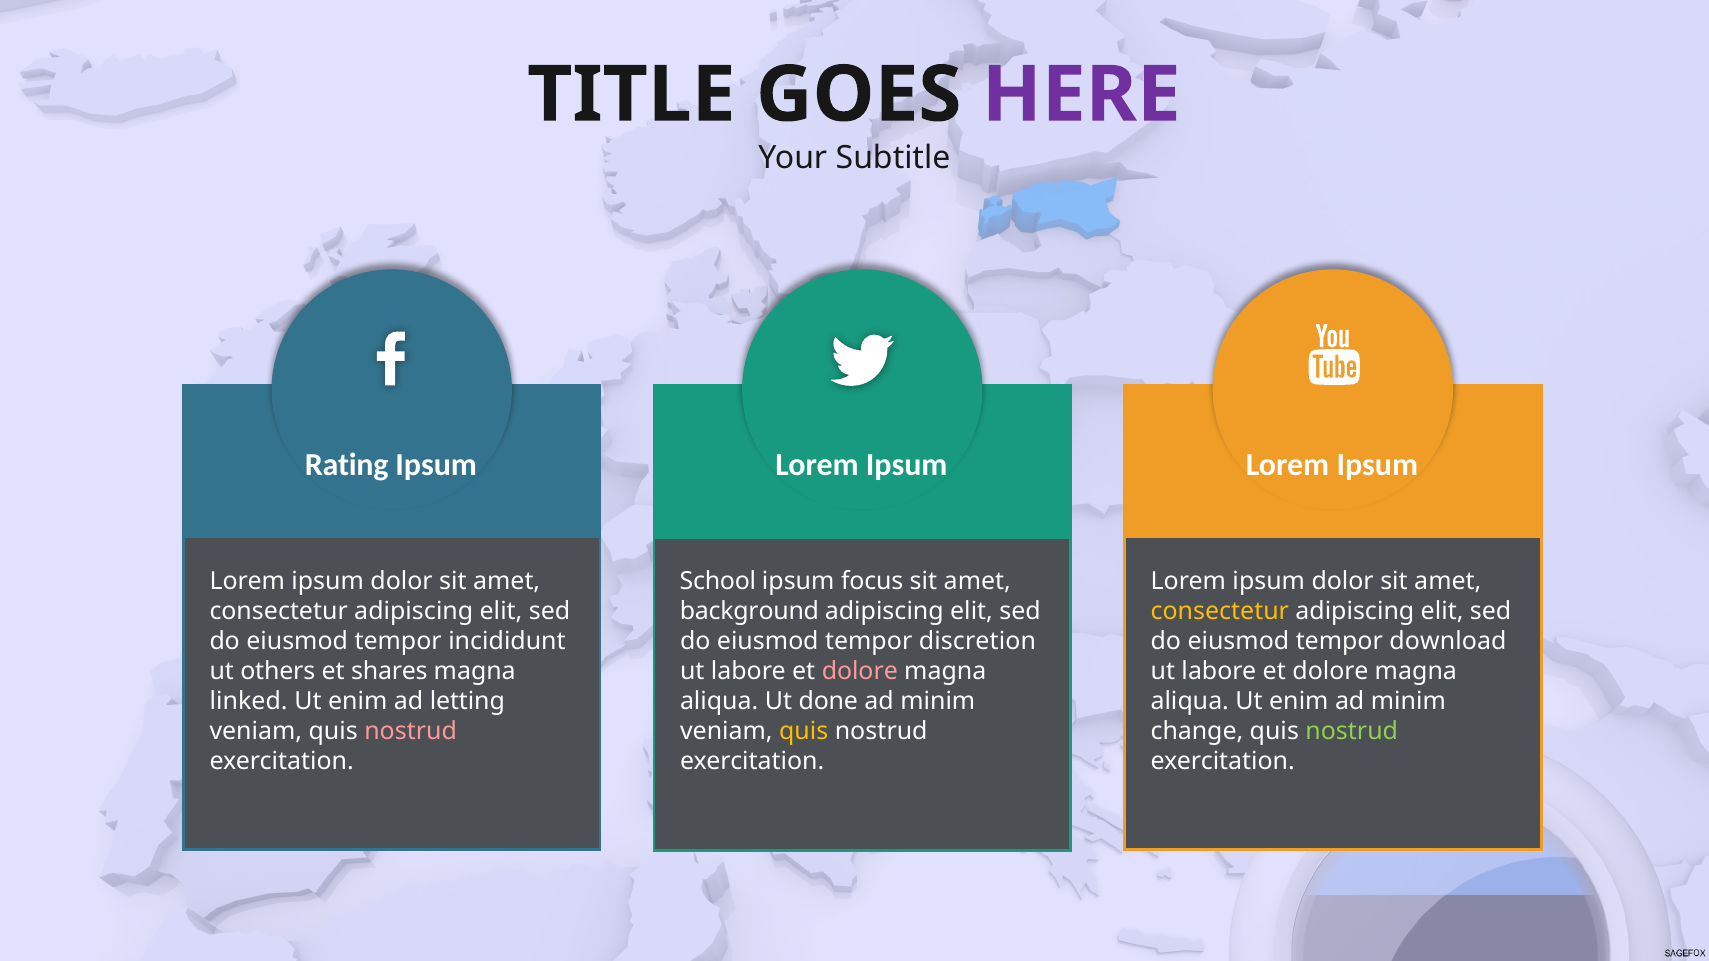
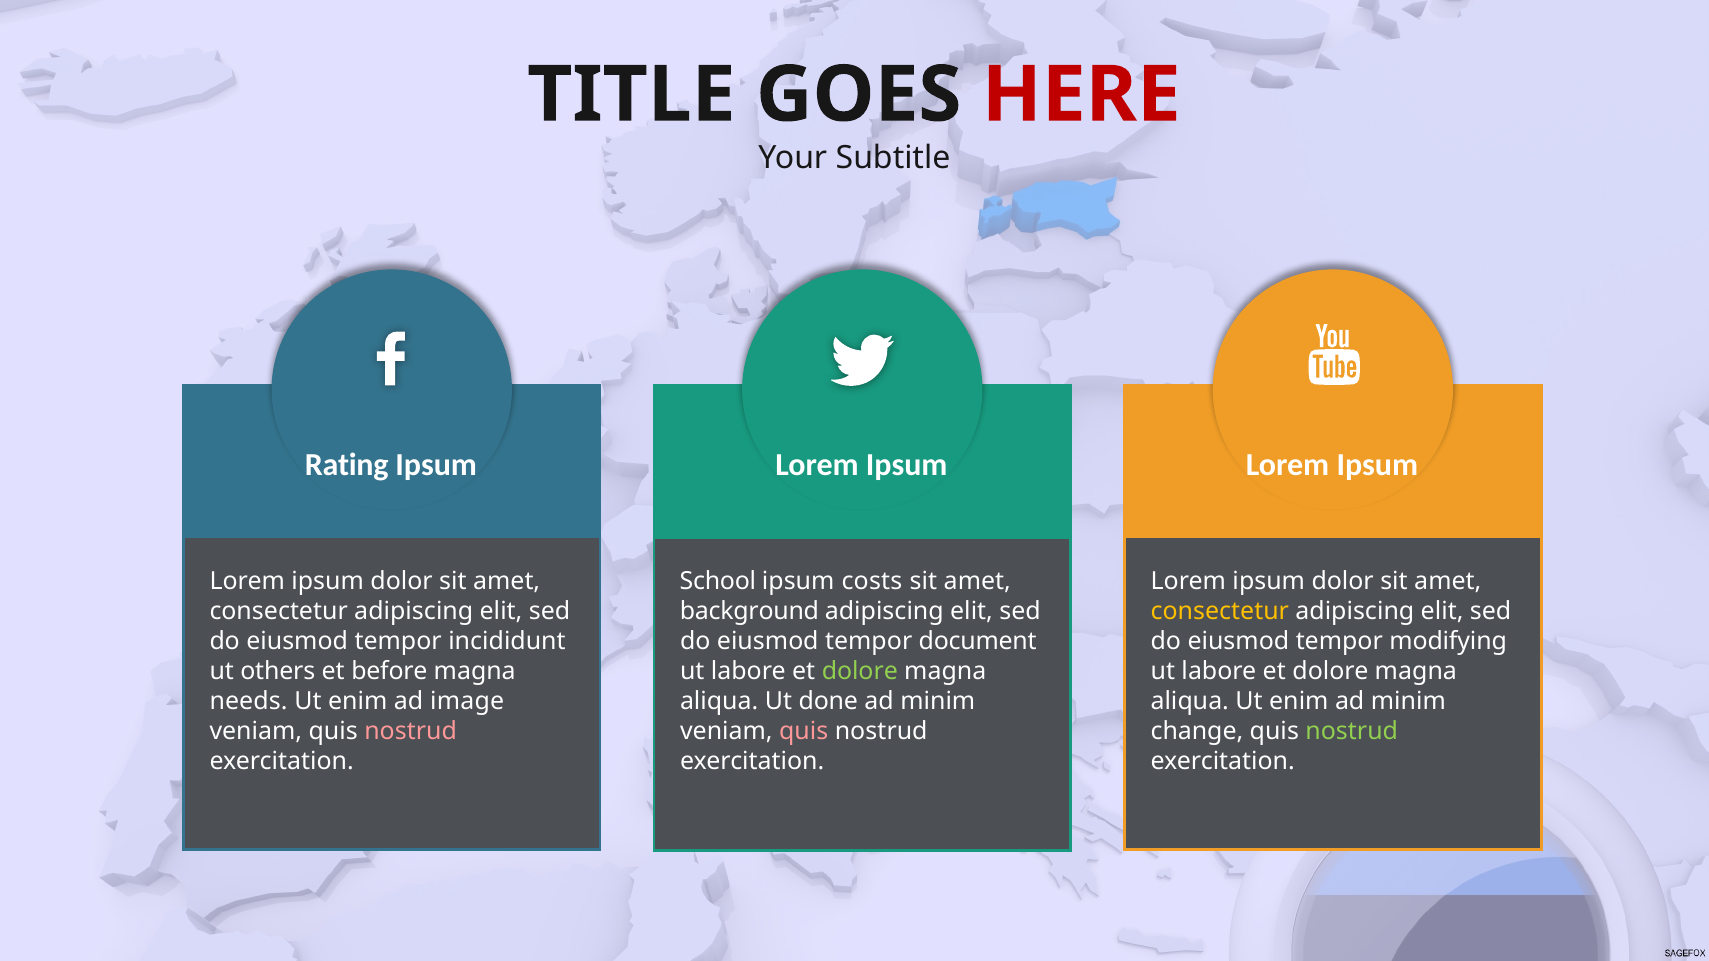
HERE colour: purple -> red
focus: focus -> costs
discretion: discretion -> document
download: download -> modifying
shares: shares -> before
dolore at (860, 671) colour: pink -> light green
linked: linked -> needs
letting: letting -> image
quis at (804, 731) colour: yellow -> pink
